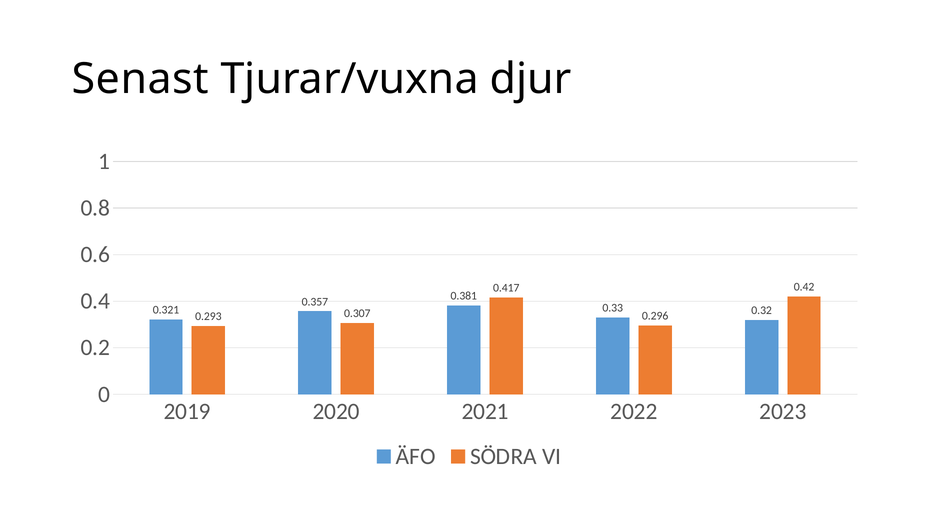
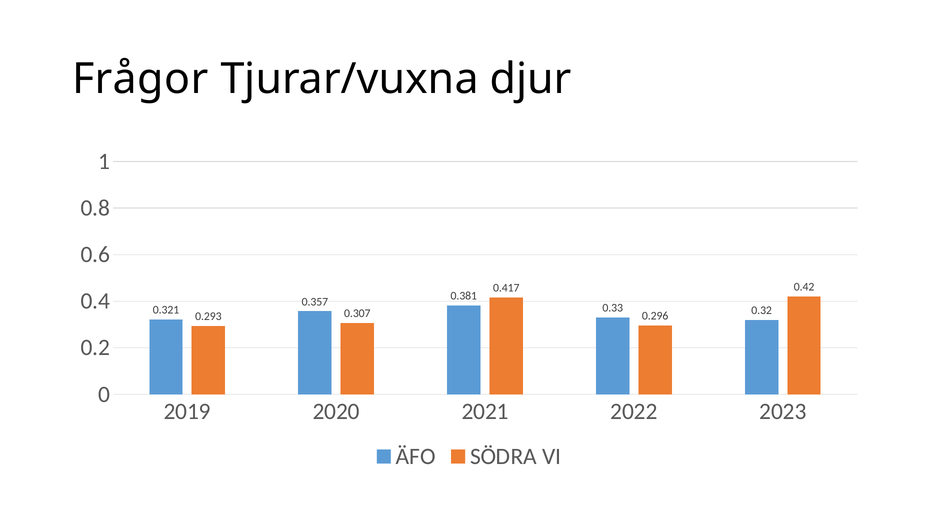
Senast: Senast -> Frågor
